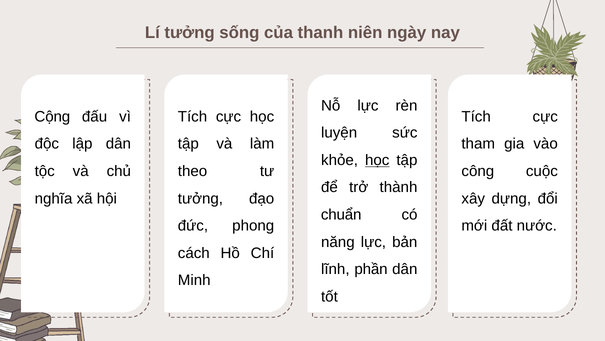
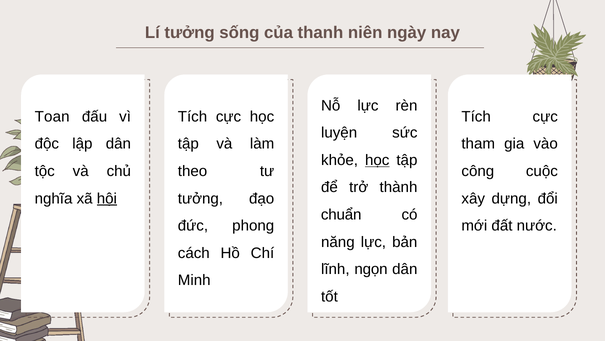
Cộng: Cộng -> Toan
hội underline: none -> present
phần: phần -> ngọn
